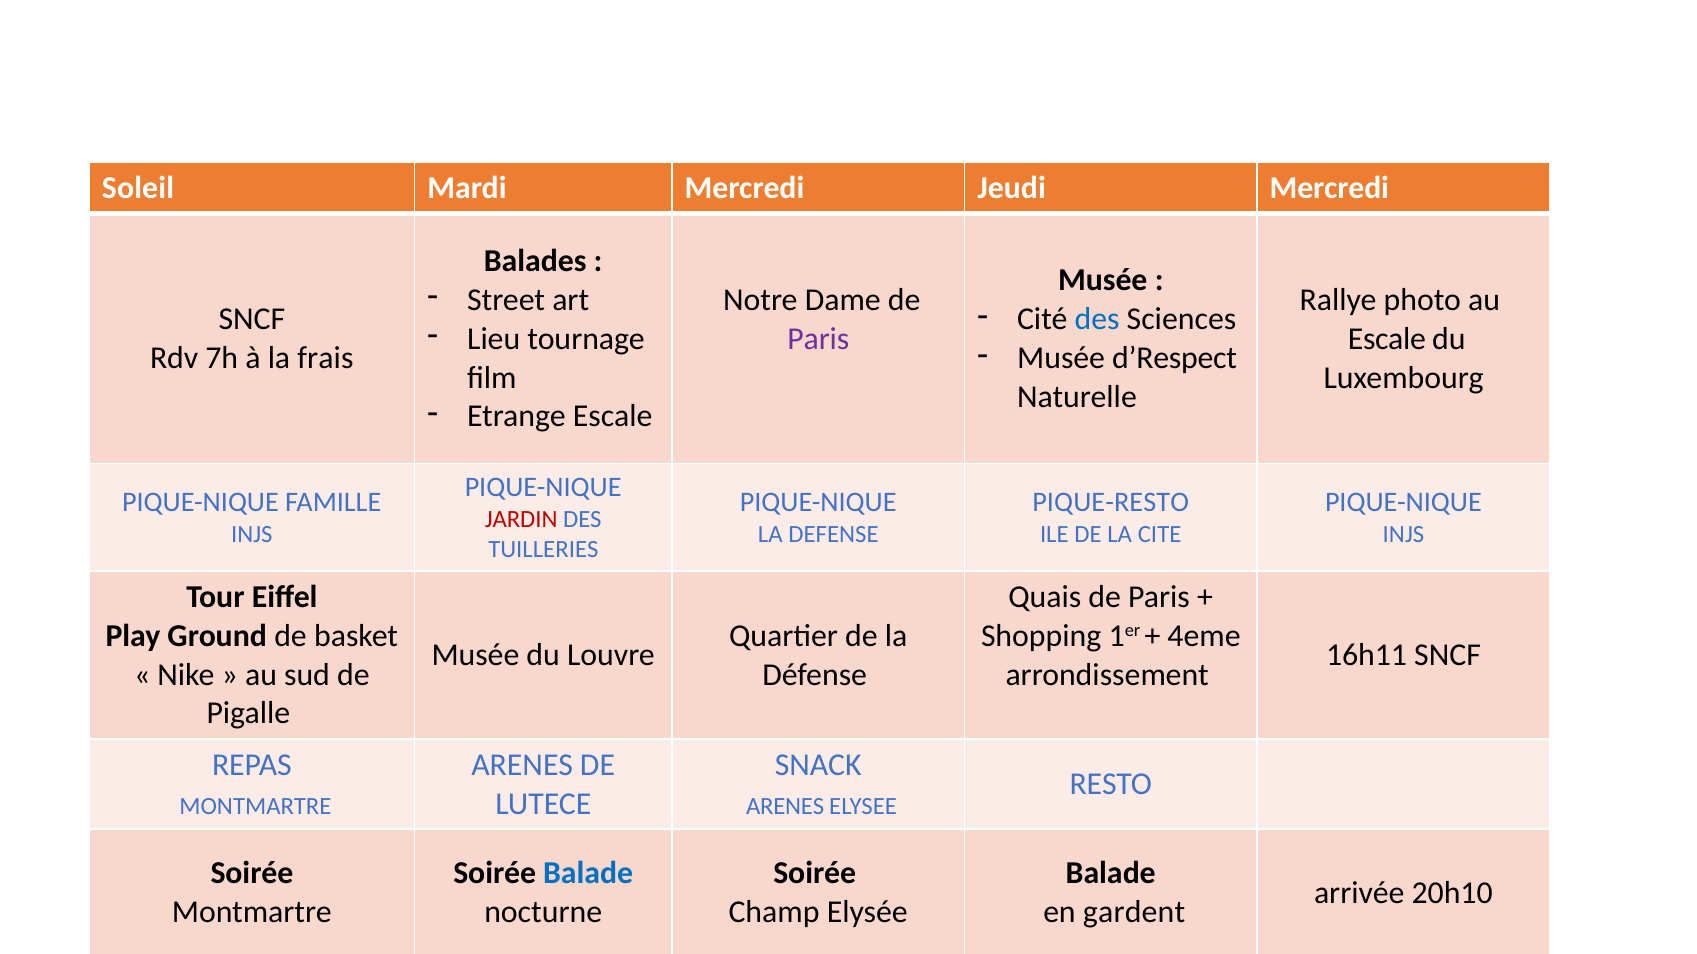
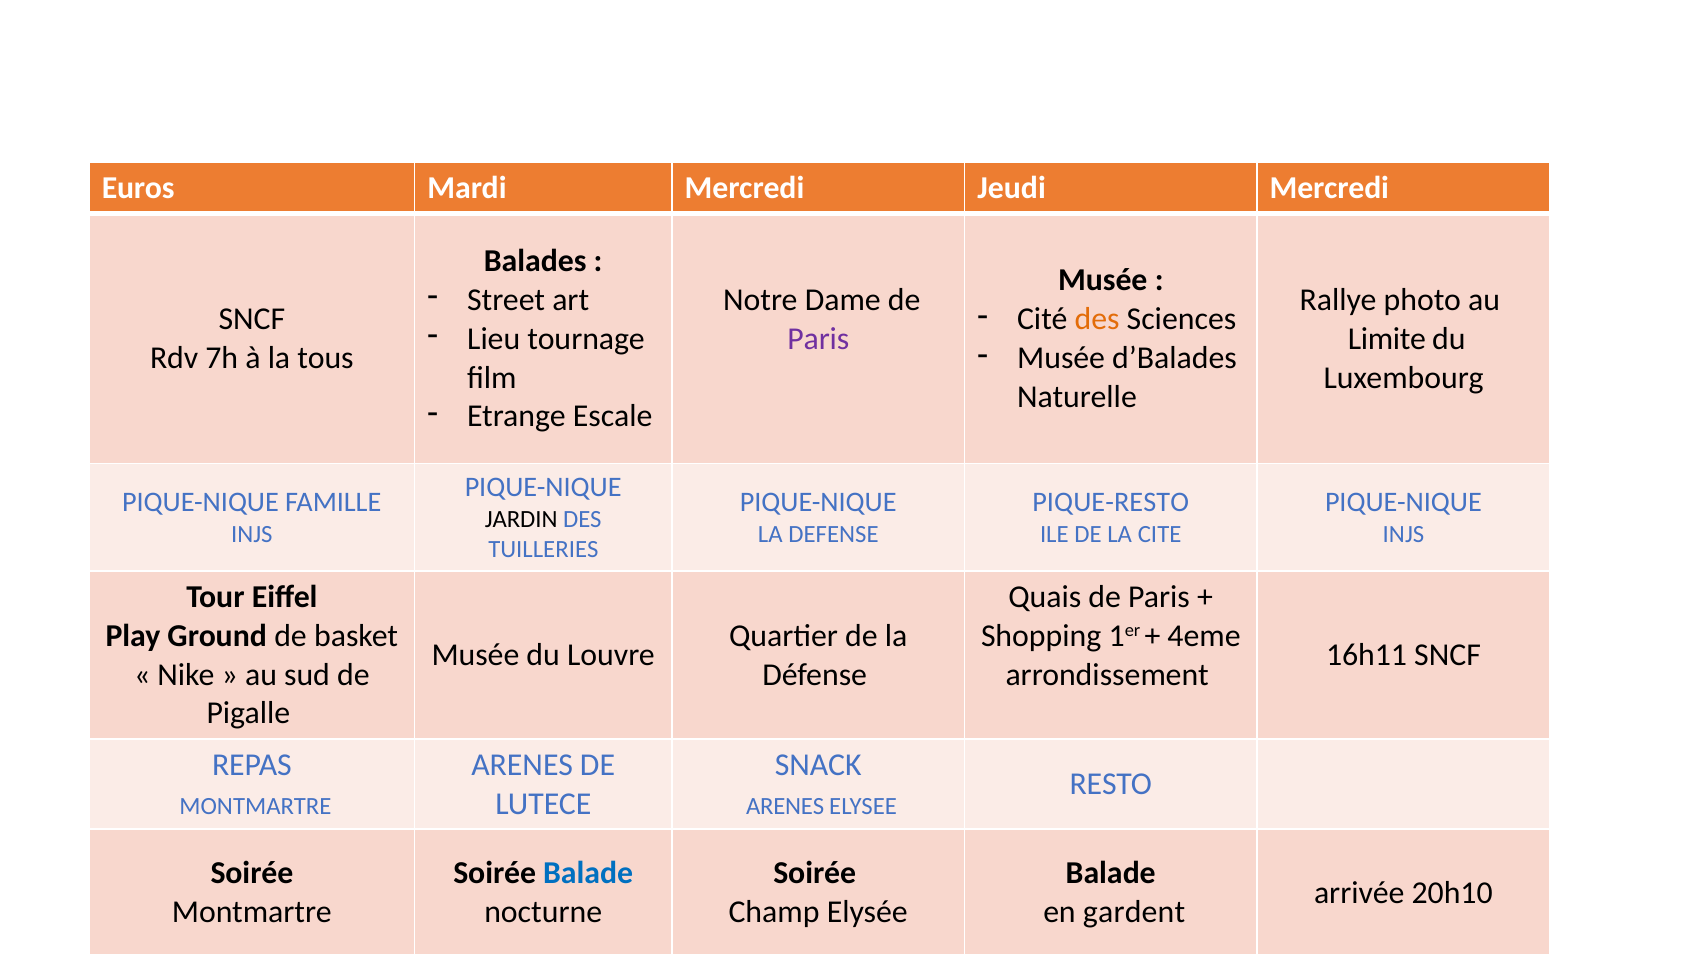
Soleil: Soleil -> Euros
des at (1097, 319) colour: blue -> orange
Escale at (1387, 339): Escale -> Limite
d’Respect: d’Respect -> d’Balades
frais: frais -> tous
JARDIN colour: red -> black
